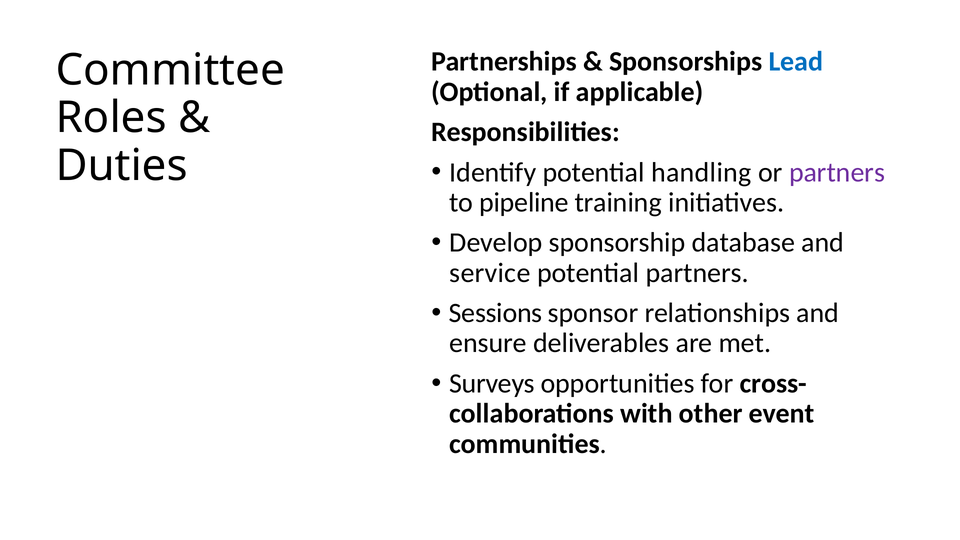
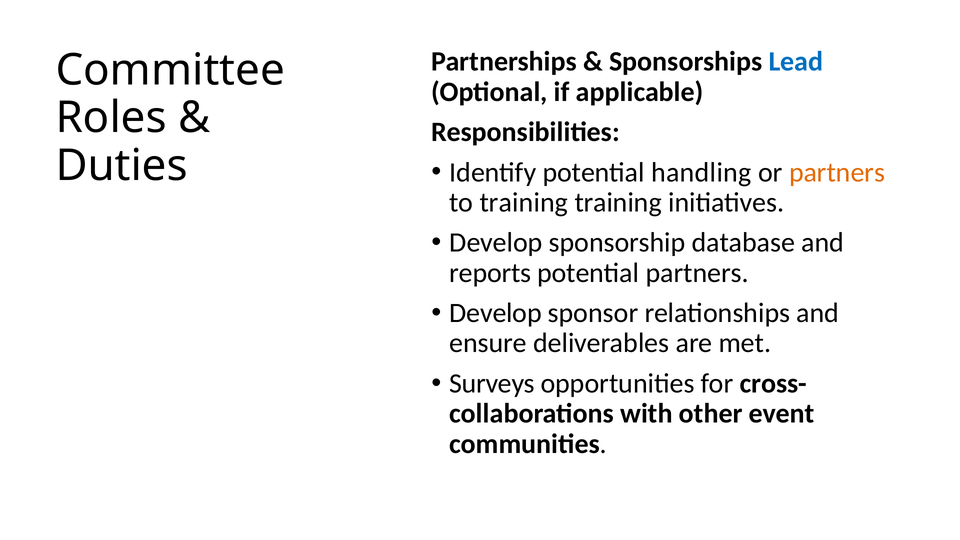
partners at (837, 172) colour: purple -> orange
to pipeline: pipeline -> training
service: service -> reports
Sessions at (496, 313): Sessions -> Develop
